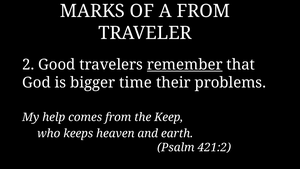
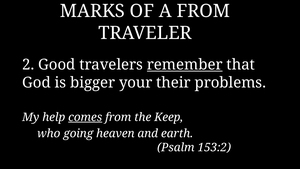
time: time -> your
comes underline: none -> present
keeps: keeps -> going
421:2: 421:2 -> 153:2
